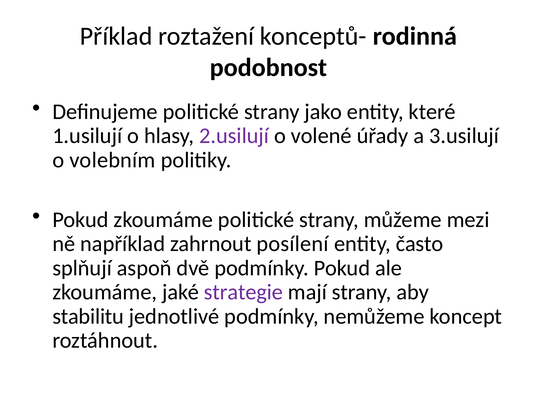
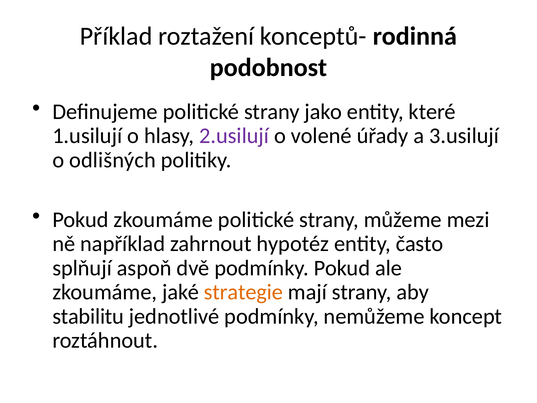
volebním: volebním -> odlišných
posílení: posílení -> hypotéz
strategie colour: purple -> orange
